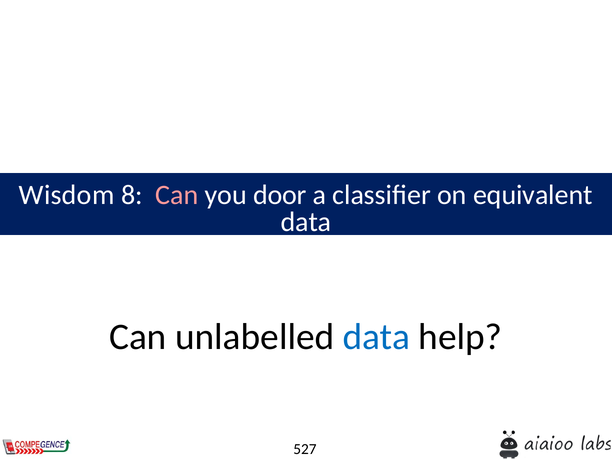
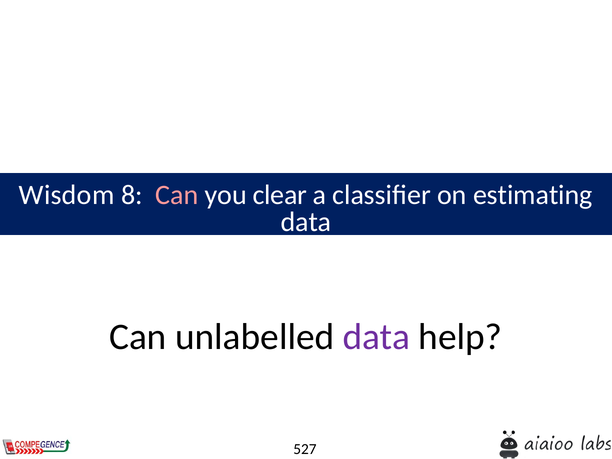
door: door -> clear
equivalent: equivalent -> estimating
data at (376, 337) colour: blue -> purple
